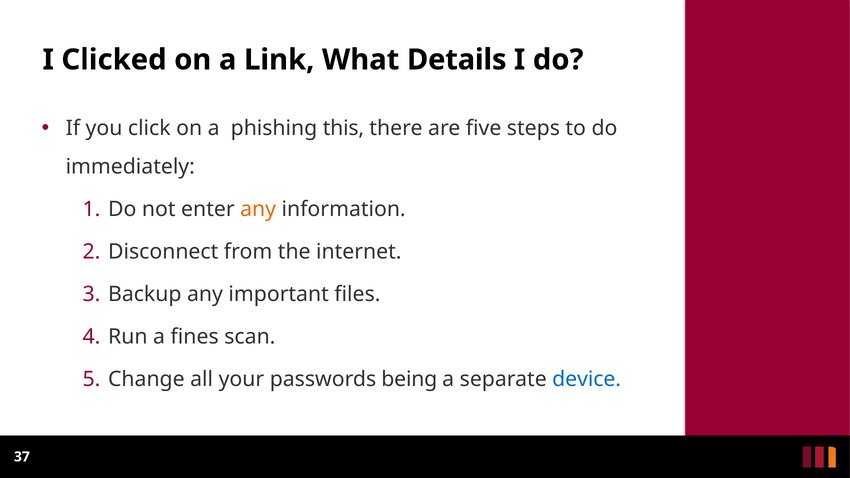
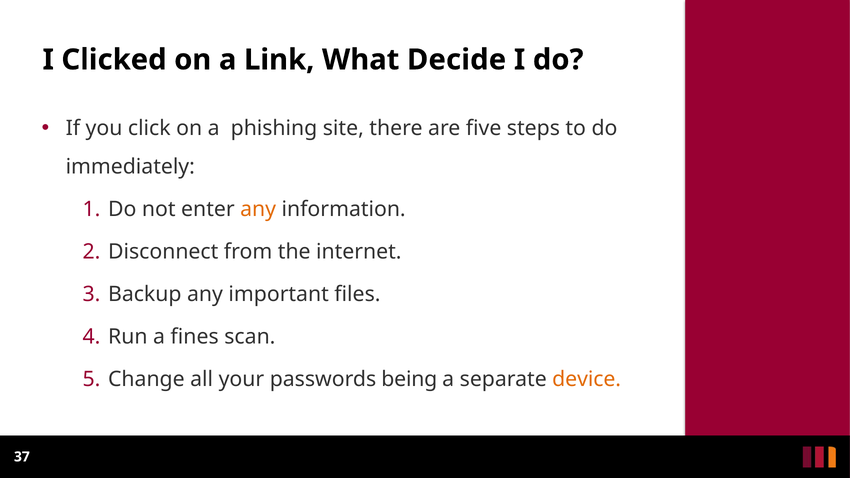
Details: Details -> Decide
this: this -> site
device colour: blue -> orange
